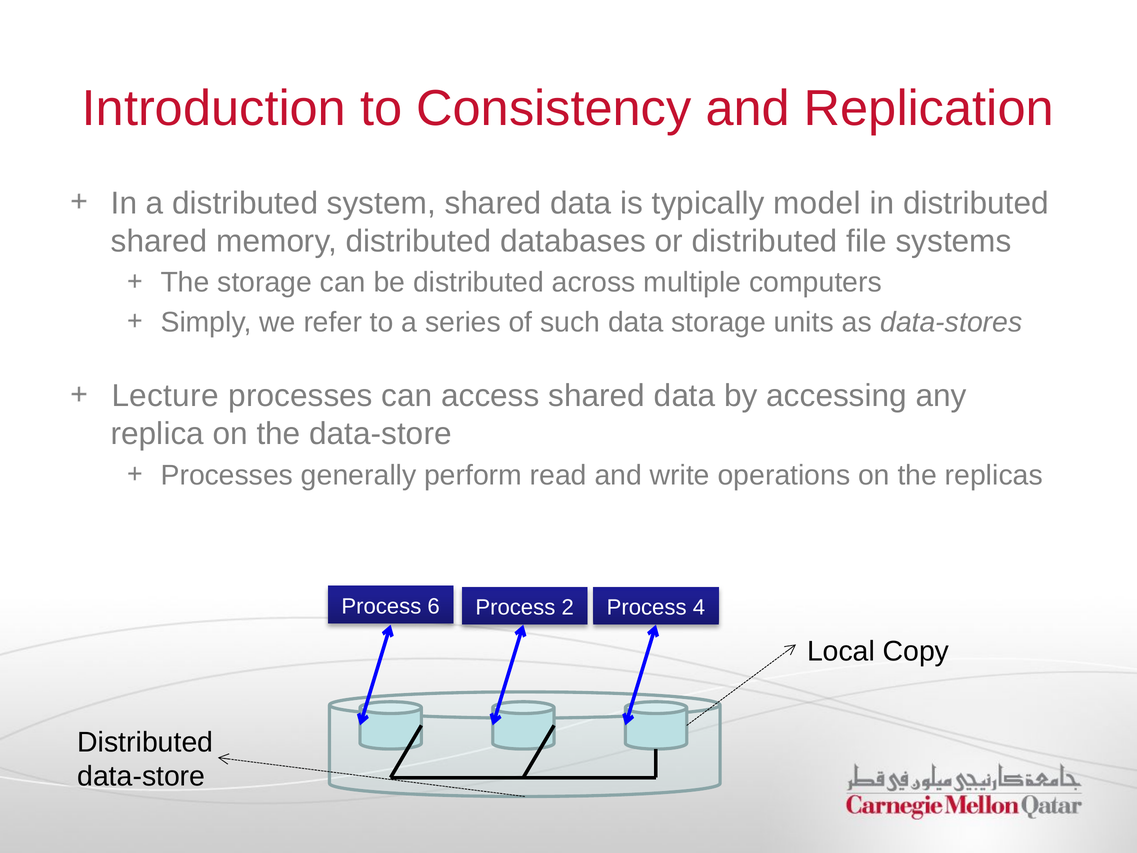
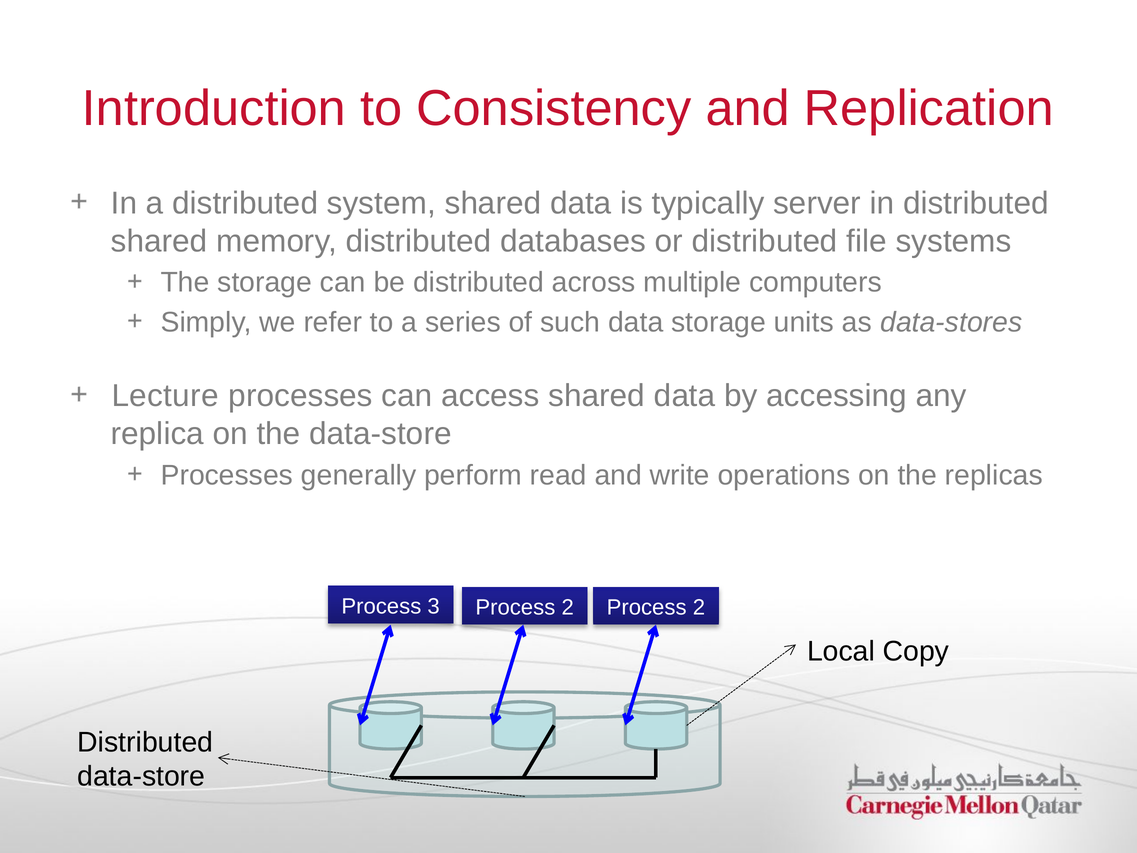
model: model -> server
6: 6 -> 3
2 Process 4: 4 -> 2
